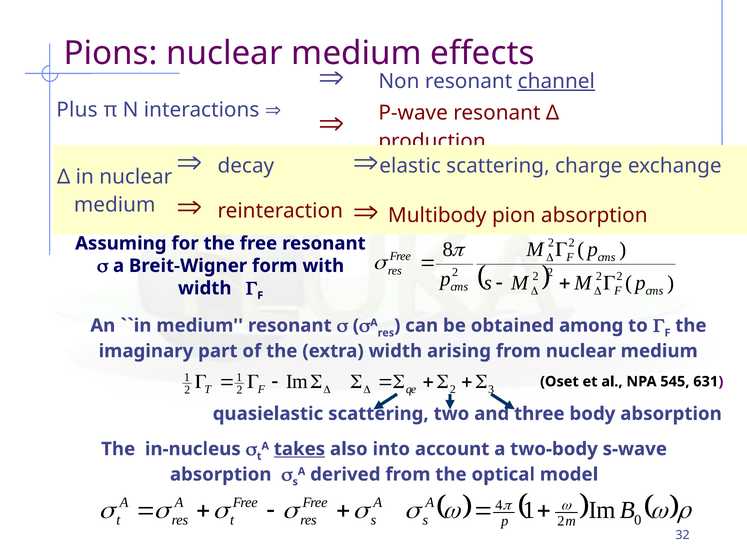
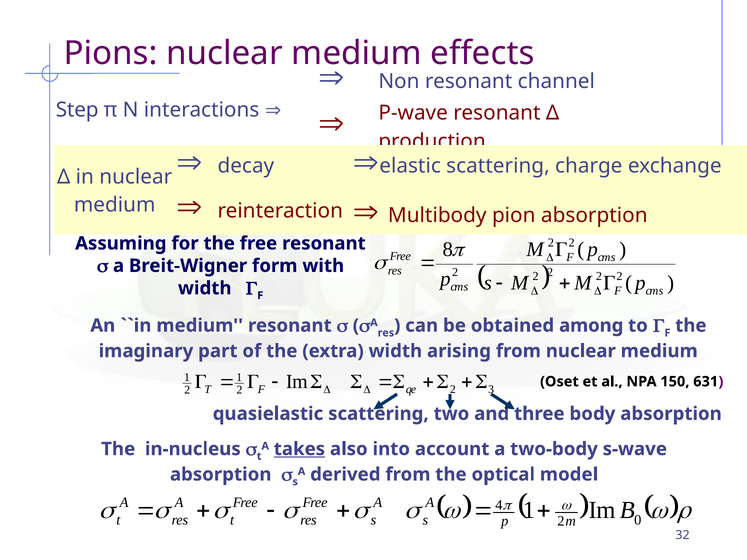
channel underline: present -> none
Plus: Plus -> Step
545: 545 -> 150
